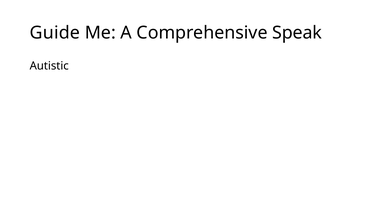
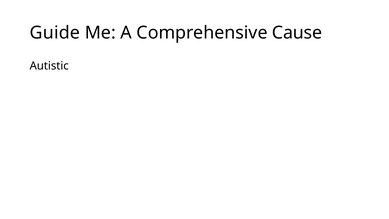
Speak: Speak -> Cause
